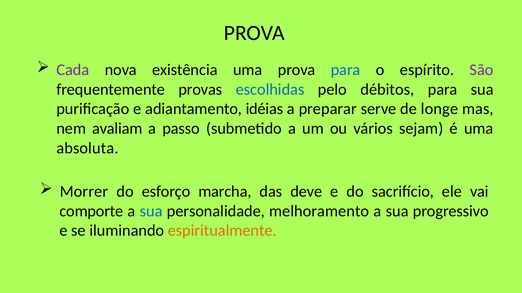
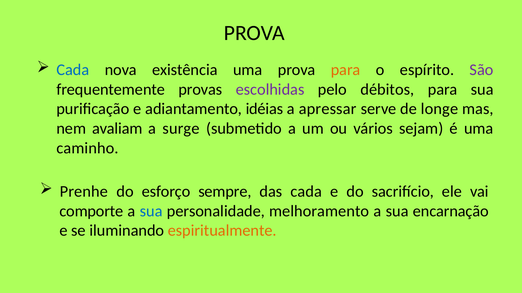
Cada at (73, 70) colour: purple -> blue
para at (346, 70) colour: blue -> orange
escolhidas colour: blue -> purple
preparar: preparar -> apressar
passo: passo -> surge
absoluta: absoluta -> caminho
Morrer: Morrer -> Prenhe
marcha: marcha -> sempre
das deve: deve -> cada
progressivo: progressivo -> encarnação
